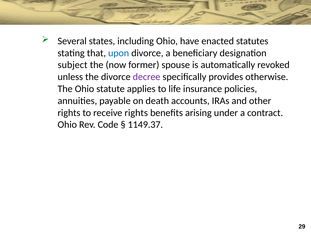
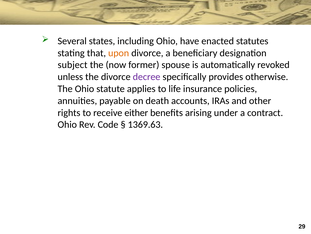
upon colour: blue -> orange
receive rights: rights -> either
1149.37: 1149.37 -> 1369.63
